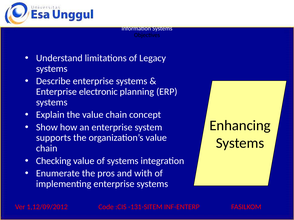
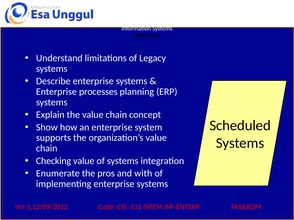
electronic: electronic -> processes
Enhancing: Enhancing -> Scheduled
